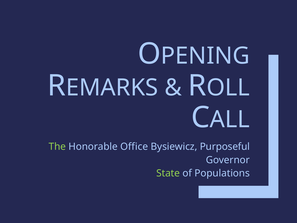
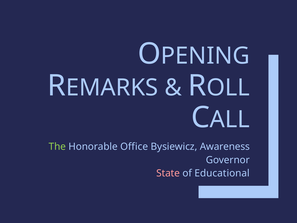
Purposeful: Purposeful -> Awareness
State colour: light green -> pink
Populations: Populations -> Educational
